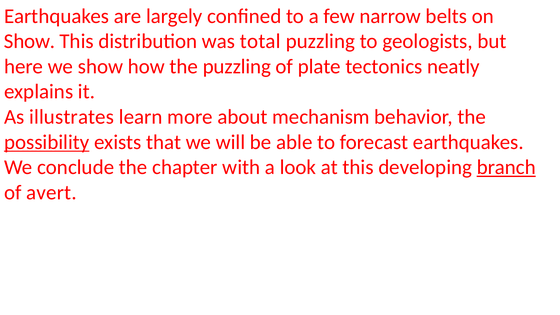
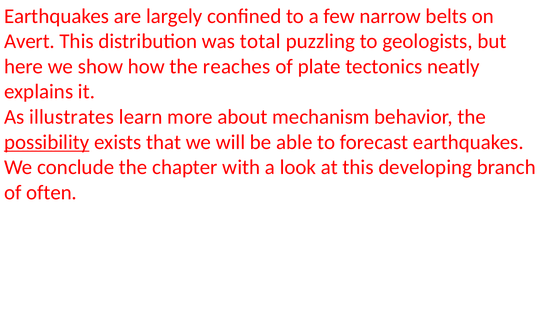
Show at (30, 41): Show -> Avert
the puzzling: puzzling -> reaches
branch underline: present -> none
avert: avert -> often
